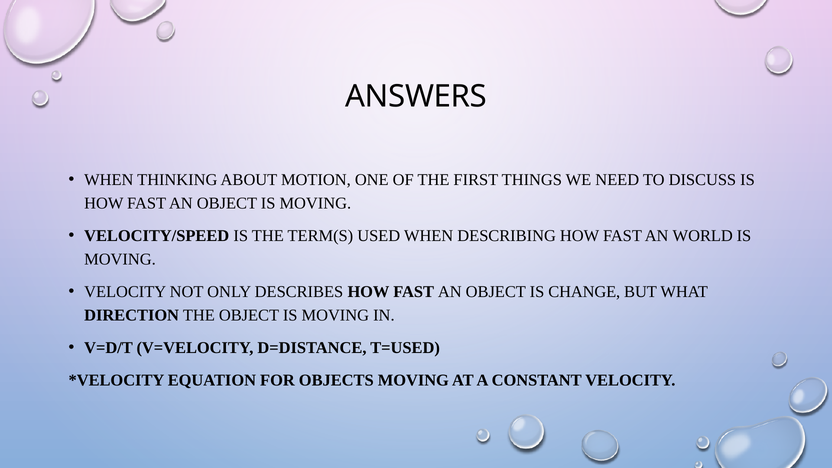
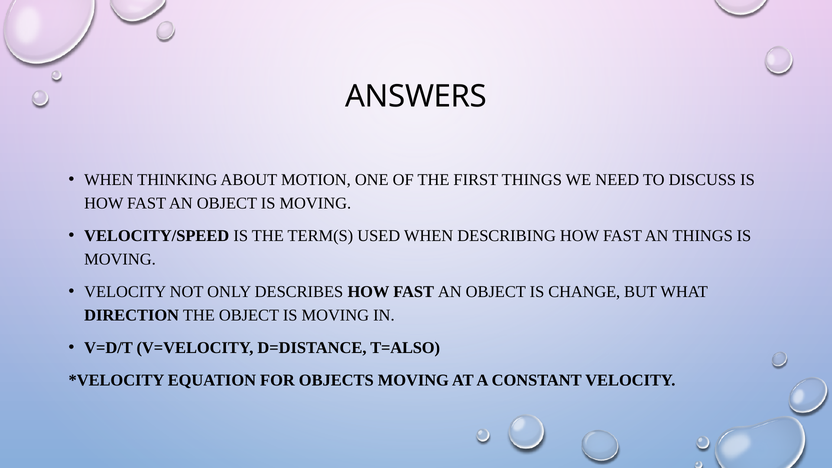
AN WORLD: WORLD -> THINGS
T=USED: T=USED -> T=ALSO
